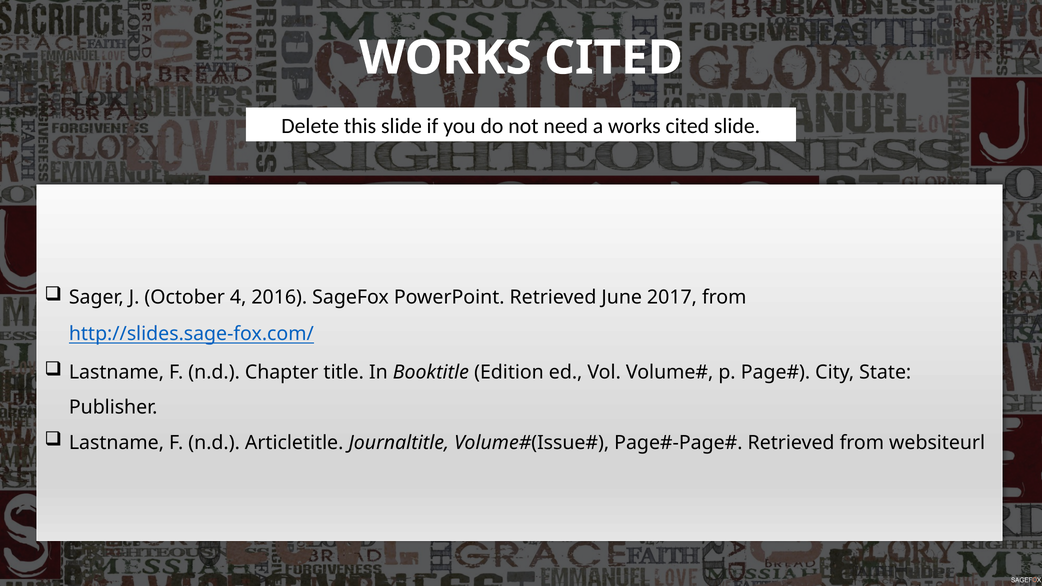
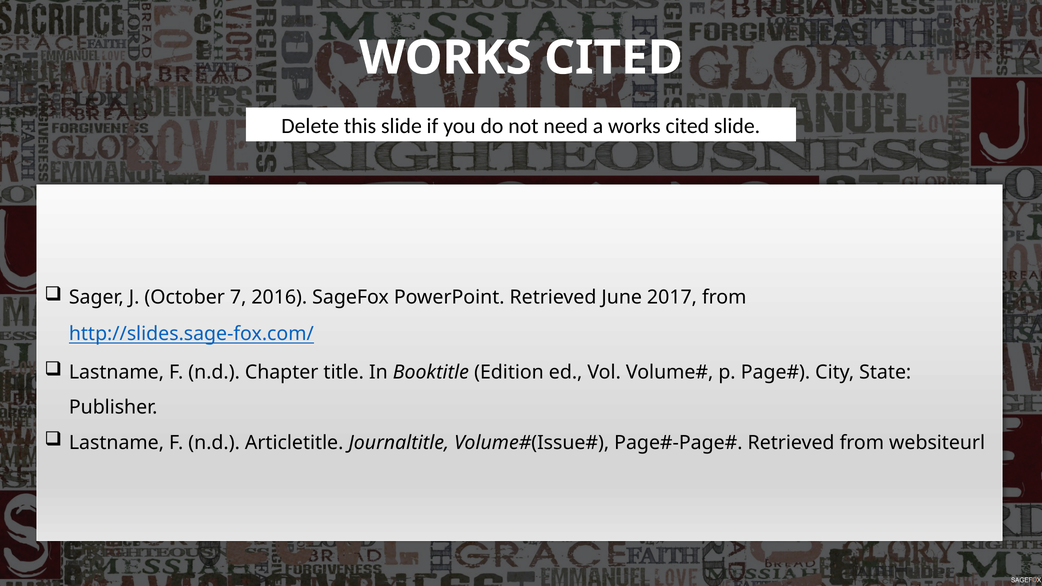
4: 4 -> 7
